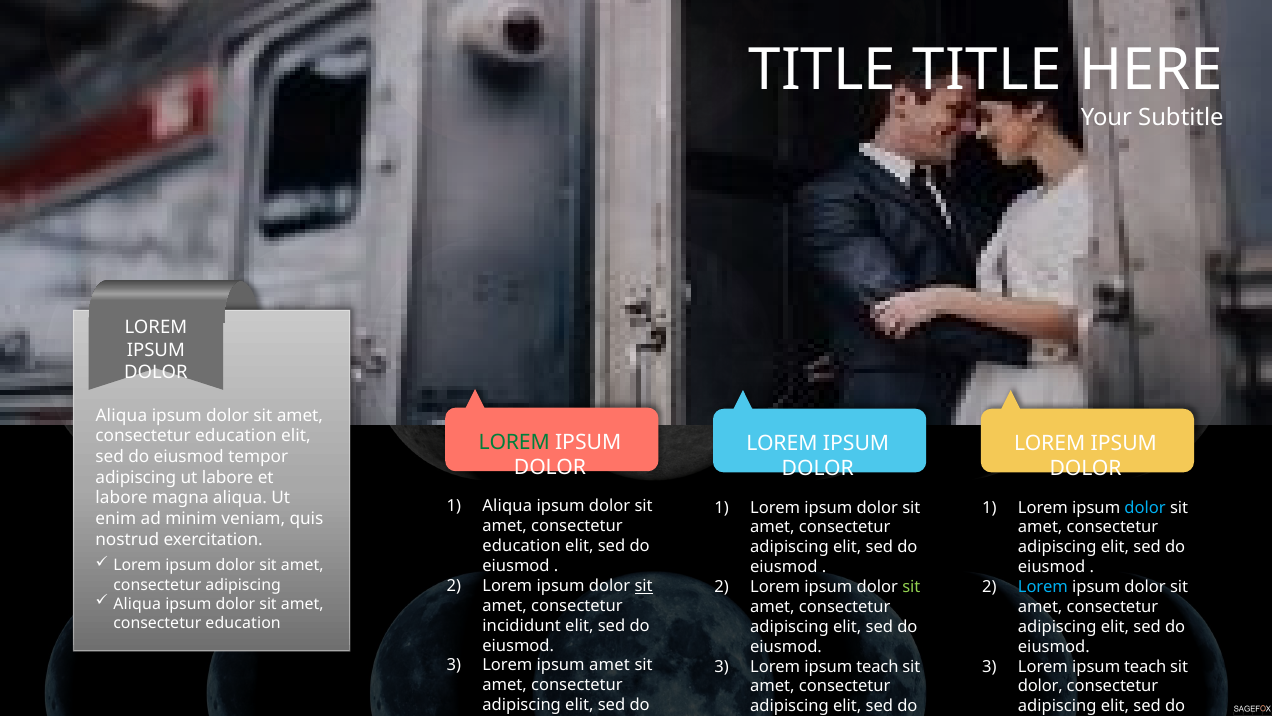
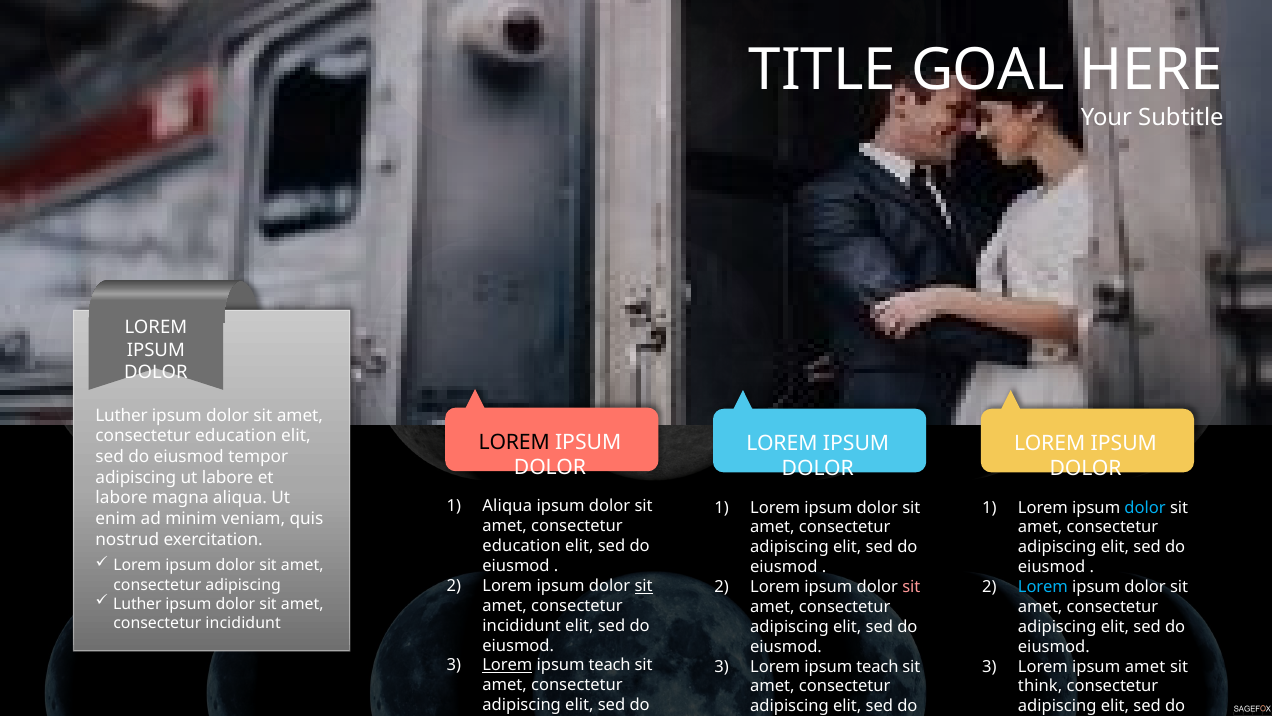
TITLE TITLE: TITLE -> GOAL
Aliqua at (121, 415): Aliqua -> Luther
LOREM at (514, 442) colour: green -> black
sit at (911, 587) colour: light green -> pink
Aliqua at (137, 604): Aliqua -> Luther
education at (243, 623): education -> incididunt
Lorem at (507, 665) underline: none -> present
amet at (609, 665): amet -> teach
teach at (1145, 666): teach -> amet
dolor at (1040, 686): dolor -> think
